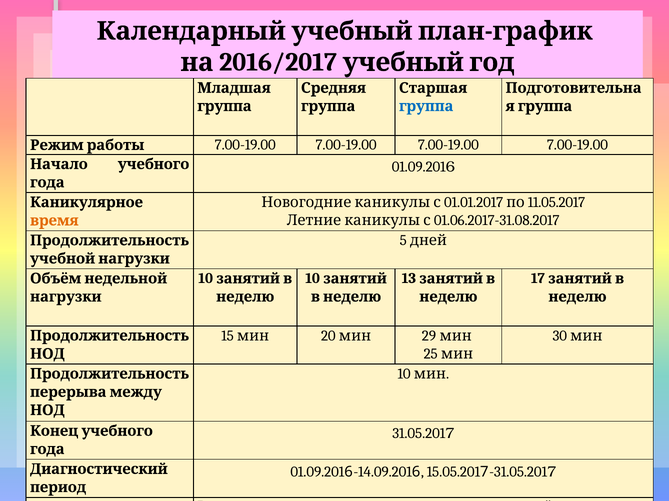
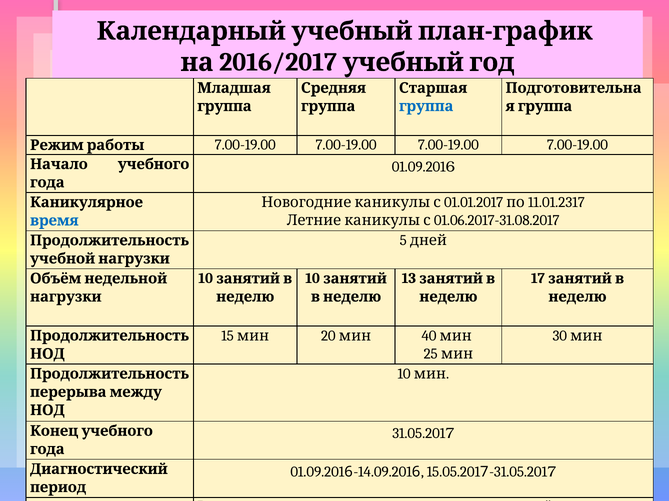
11.05.2017: 11.05.2017 -> 11.01.2317
время colour: orange -> blue
29: 29 -> 40
